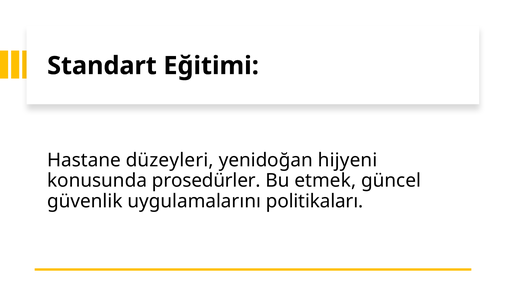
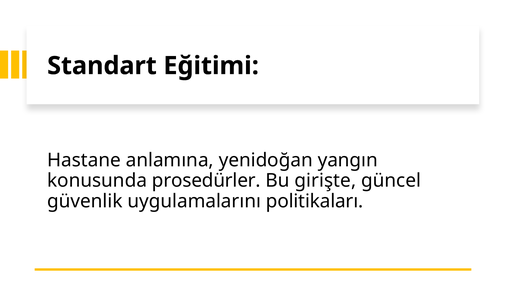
düzeyleri: düzeyleri -> anlamına
hijyeni: hijyeni -> yangın
etmek: etmek -> girişte
